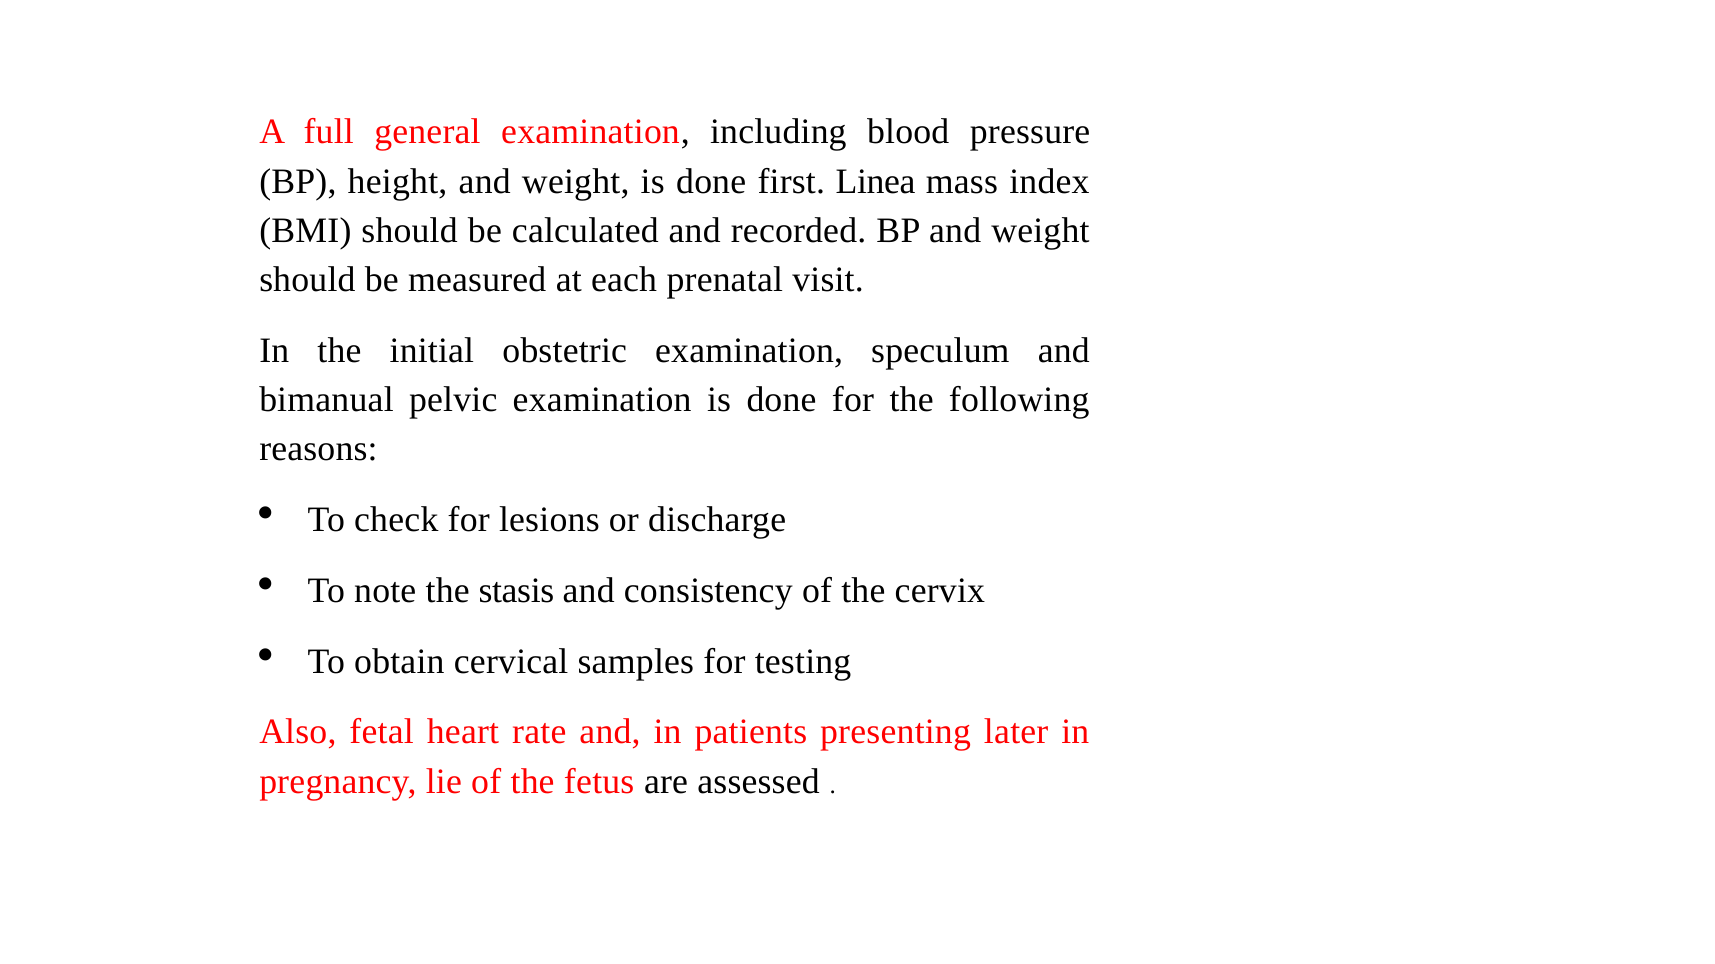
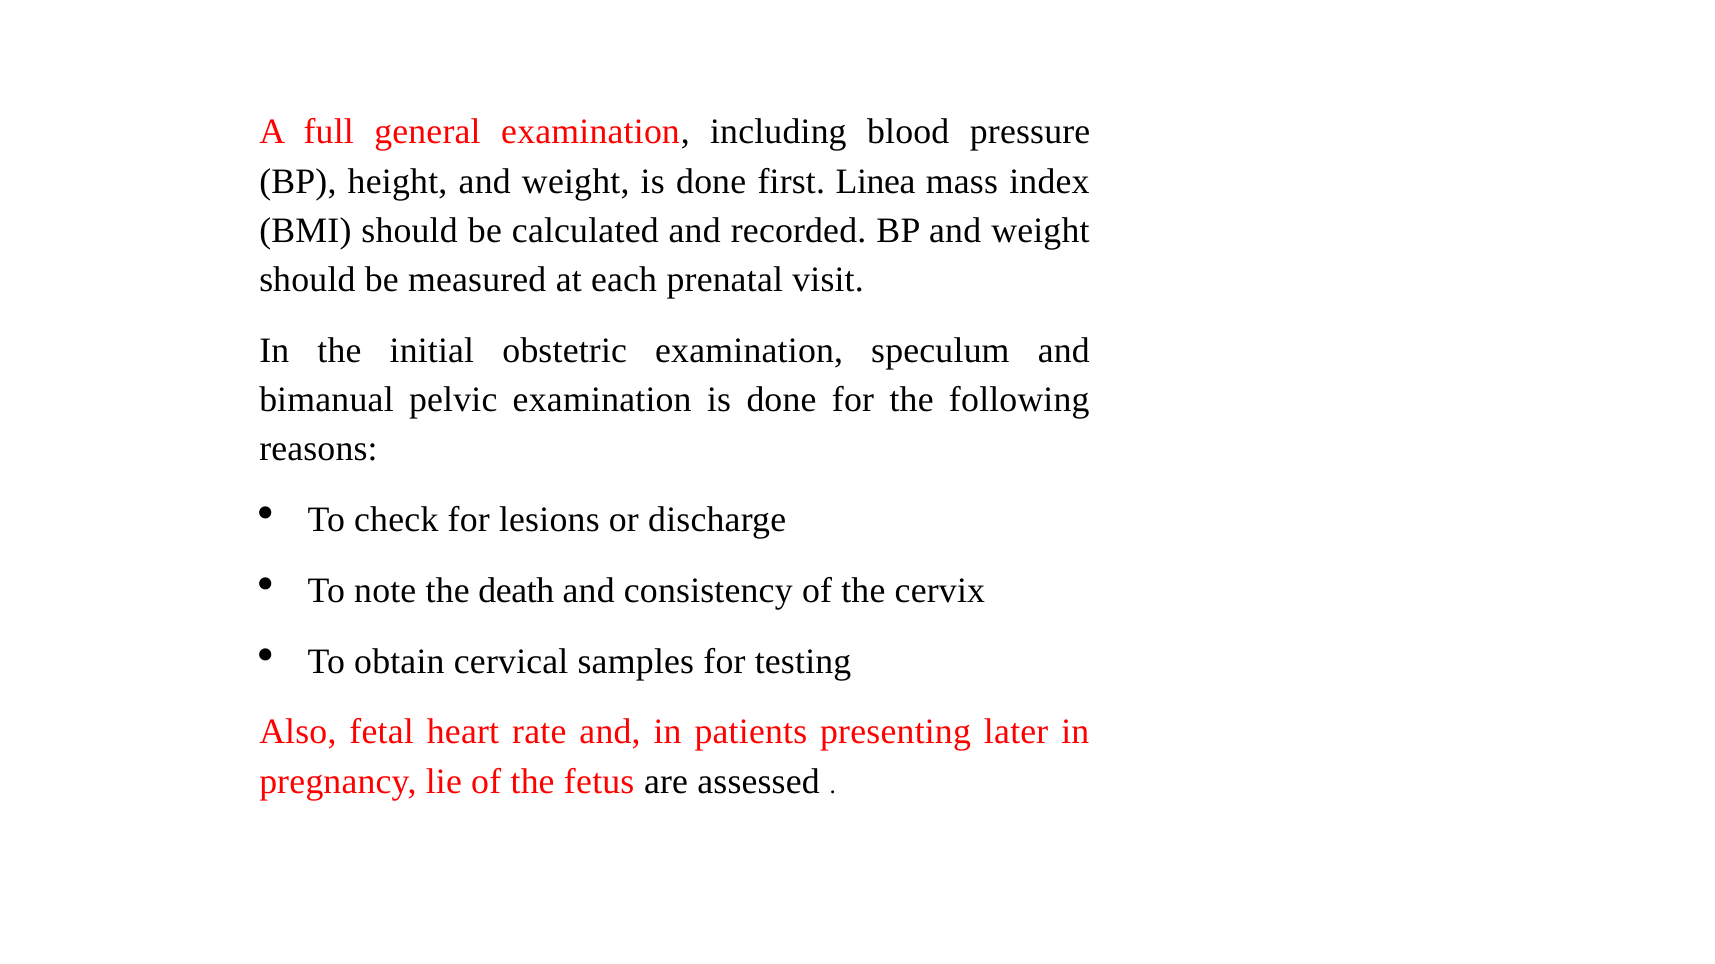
stasis: stasis -> death
